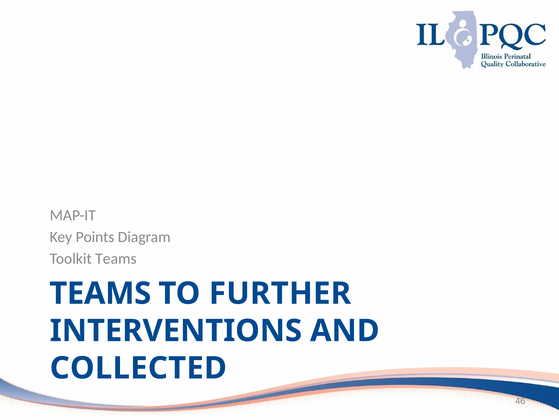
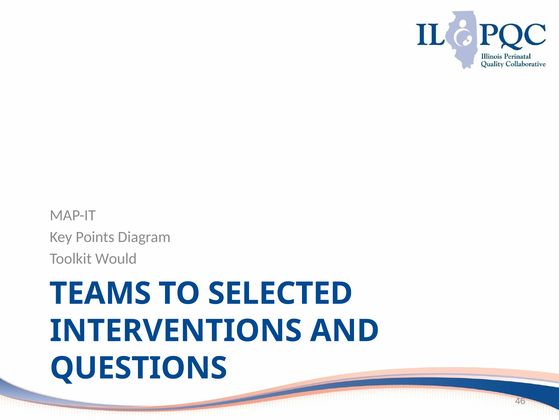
Toolkit Teams: Teams -> Would
FURTHER: FURTHER -> SELECTED
COLLECTED: COLLECTED -> QUESTIONS
